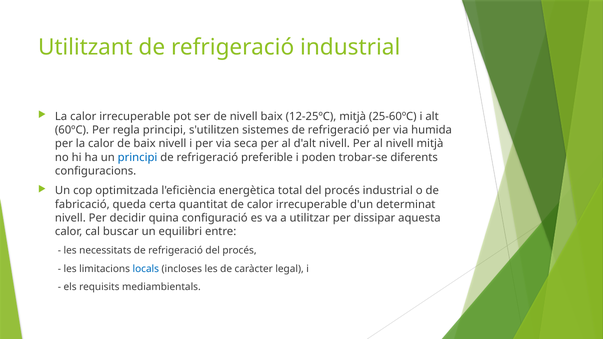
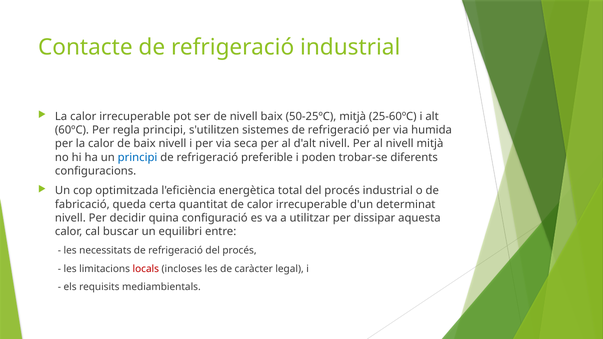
Utilitzant: Utilitzant -> Contacte
12-25ºC: 12-25ºC -> 50-25ºC
locals colour: blue -> red
